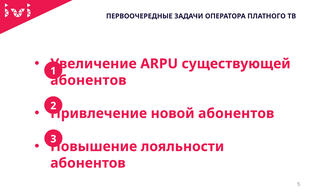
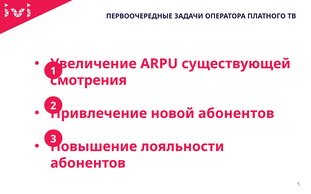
абонентов at (88, 80): абонентов -> смотрения
